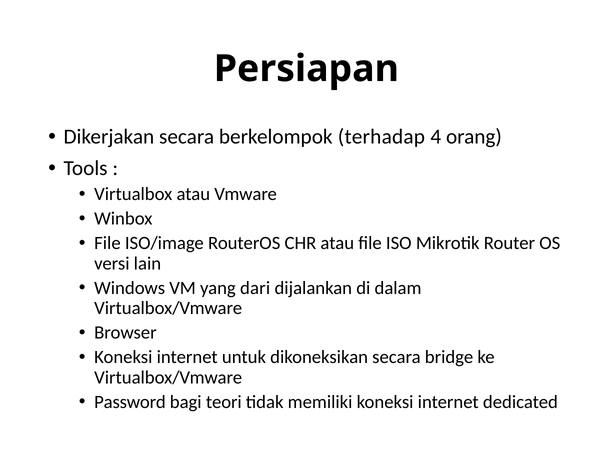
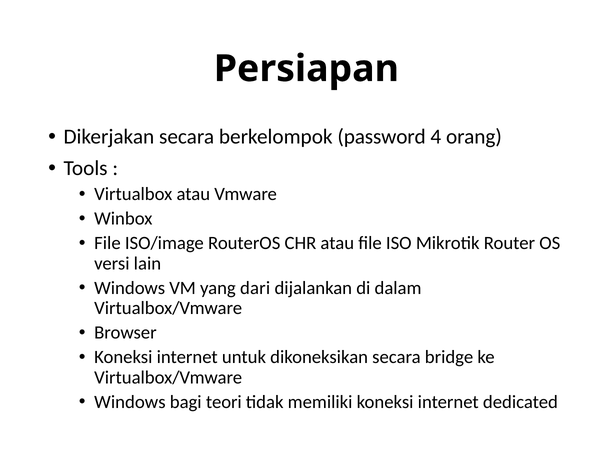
terhadap: terhadap -> password
Password at (130, 402): Password -> Windows
